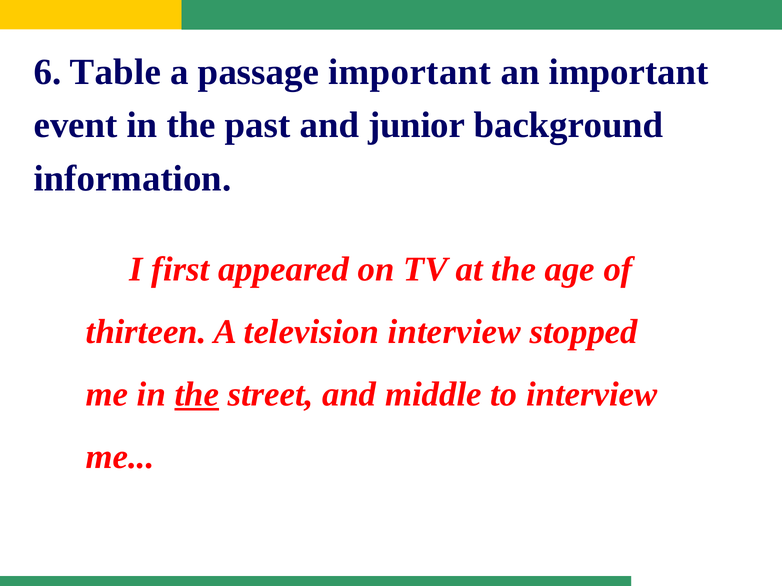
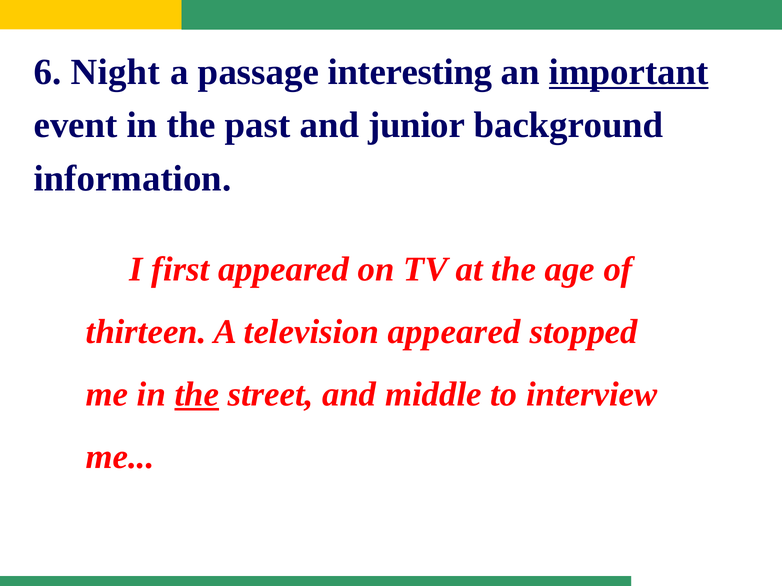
Table: Table -> Night
passage important: important -> interesting
important at (629, 72) underline: none -> present
television interview: interview -> appeared
